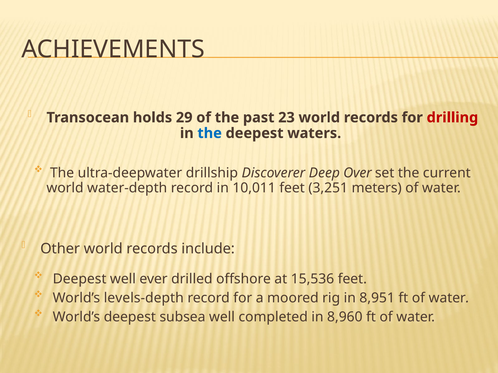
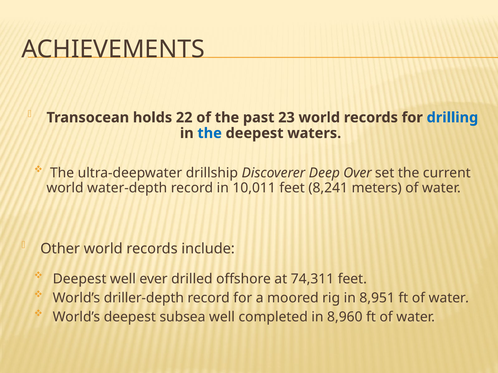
29: 29 -> 22
drilling colour: red -> blue
3,251: 3,251 -> 8,241
15,536: 15,536 -> 74,311
levels-depth: levels-depth -> driller-depth
